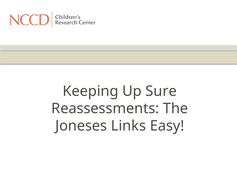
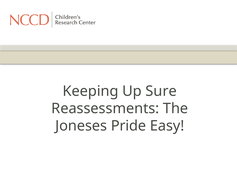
Links: Links -> Pride
